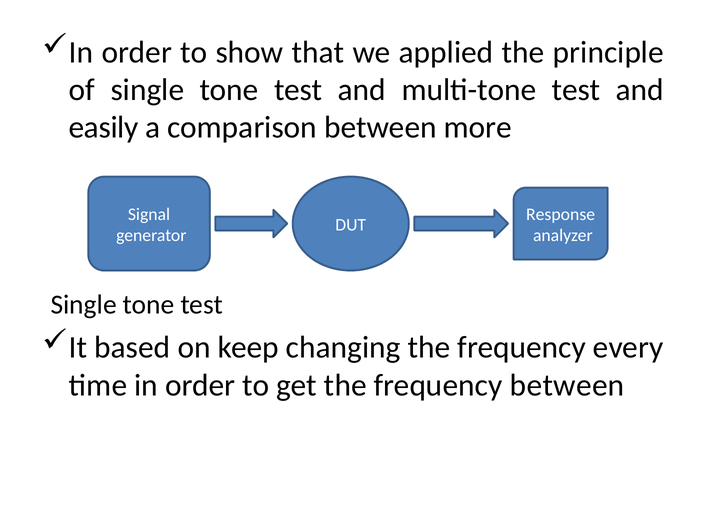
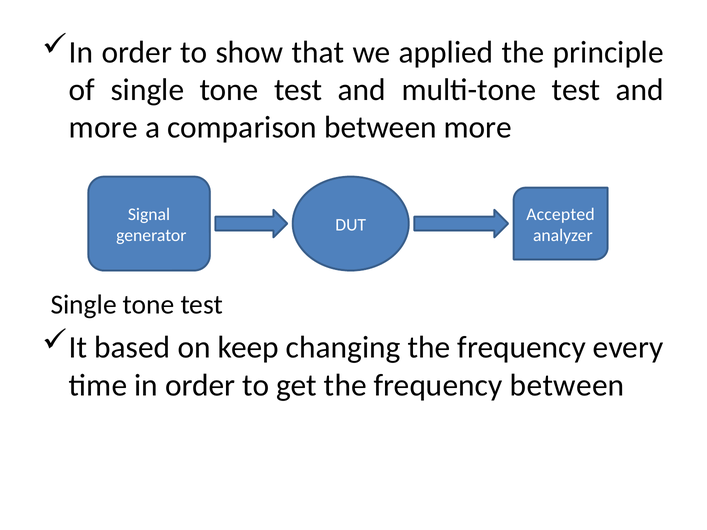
easily at (104, 128): easily -> more
Response: Response -> Accepted
